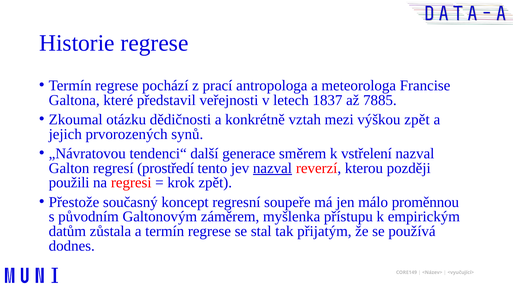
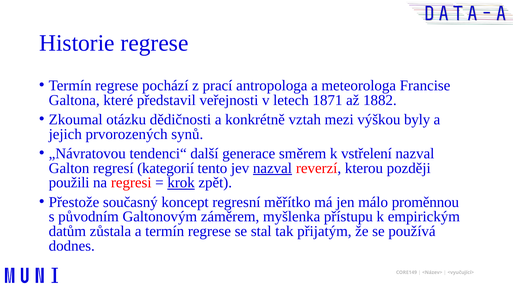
1837: 1837 -> 1871
7885: 7885 -> 1882
výškou zpět: zpět -> byly
prostředí: prostředí -> kategorií
krok underline: none -> present
soupeře: soupeře -> měřítko
